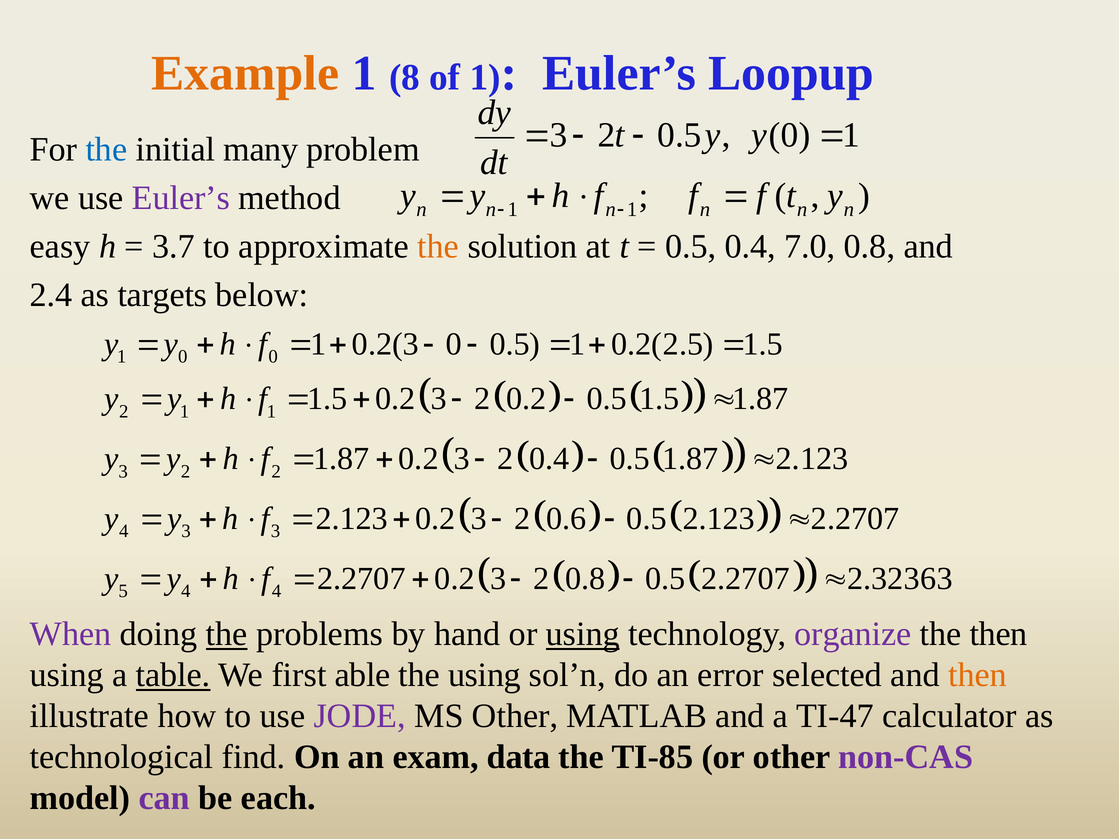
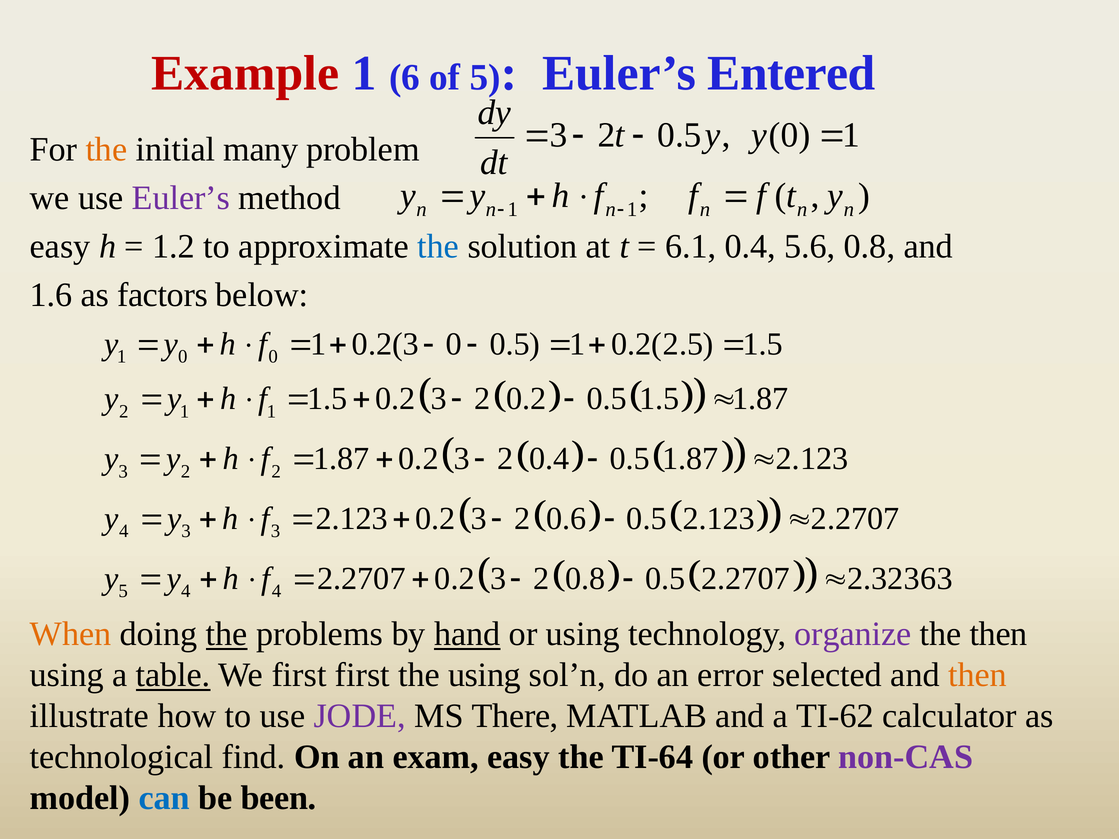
Example colour: orange -> red
8: 8 -> 6
of 1: 1 -> 5
Loopup: Loopup -> Entered
the at (106, 150) colour: blue -> orange
3.7: 3.7 -> 1.2
the at (438, 247) colour: orange -> blue
0.5 at (691, 247): 0.5 -> 6.1
7.0: 7.0 -> 5.6
2.4: 2.4 -> 1.6
targets: targets -> factors
When colour: purple -> orange
hand underline: none -> present
using at (583, 634) underline: present -> none
first able: able -> first
MS Other: Other -> There
TI-47: TI-47 -> TI-62
exam data: data -> easy
TI-85: TI-85 -> TI-64
can colour: purple -> blue
each: each -> been
